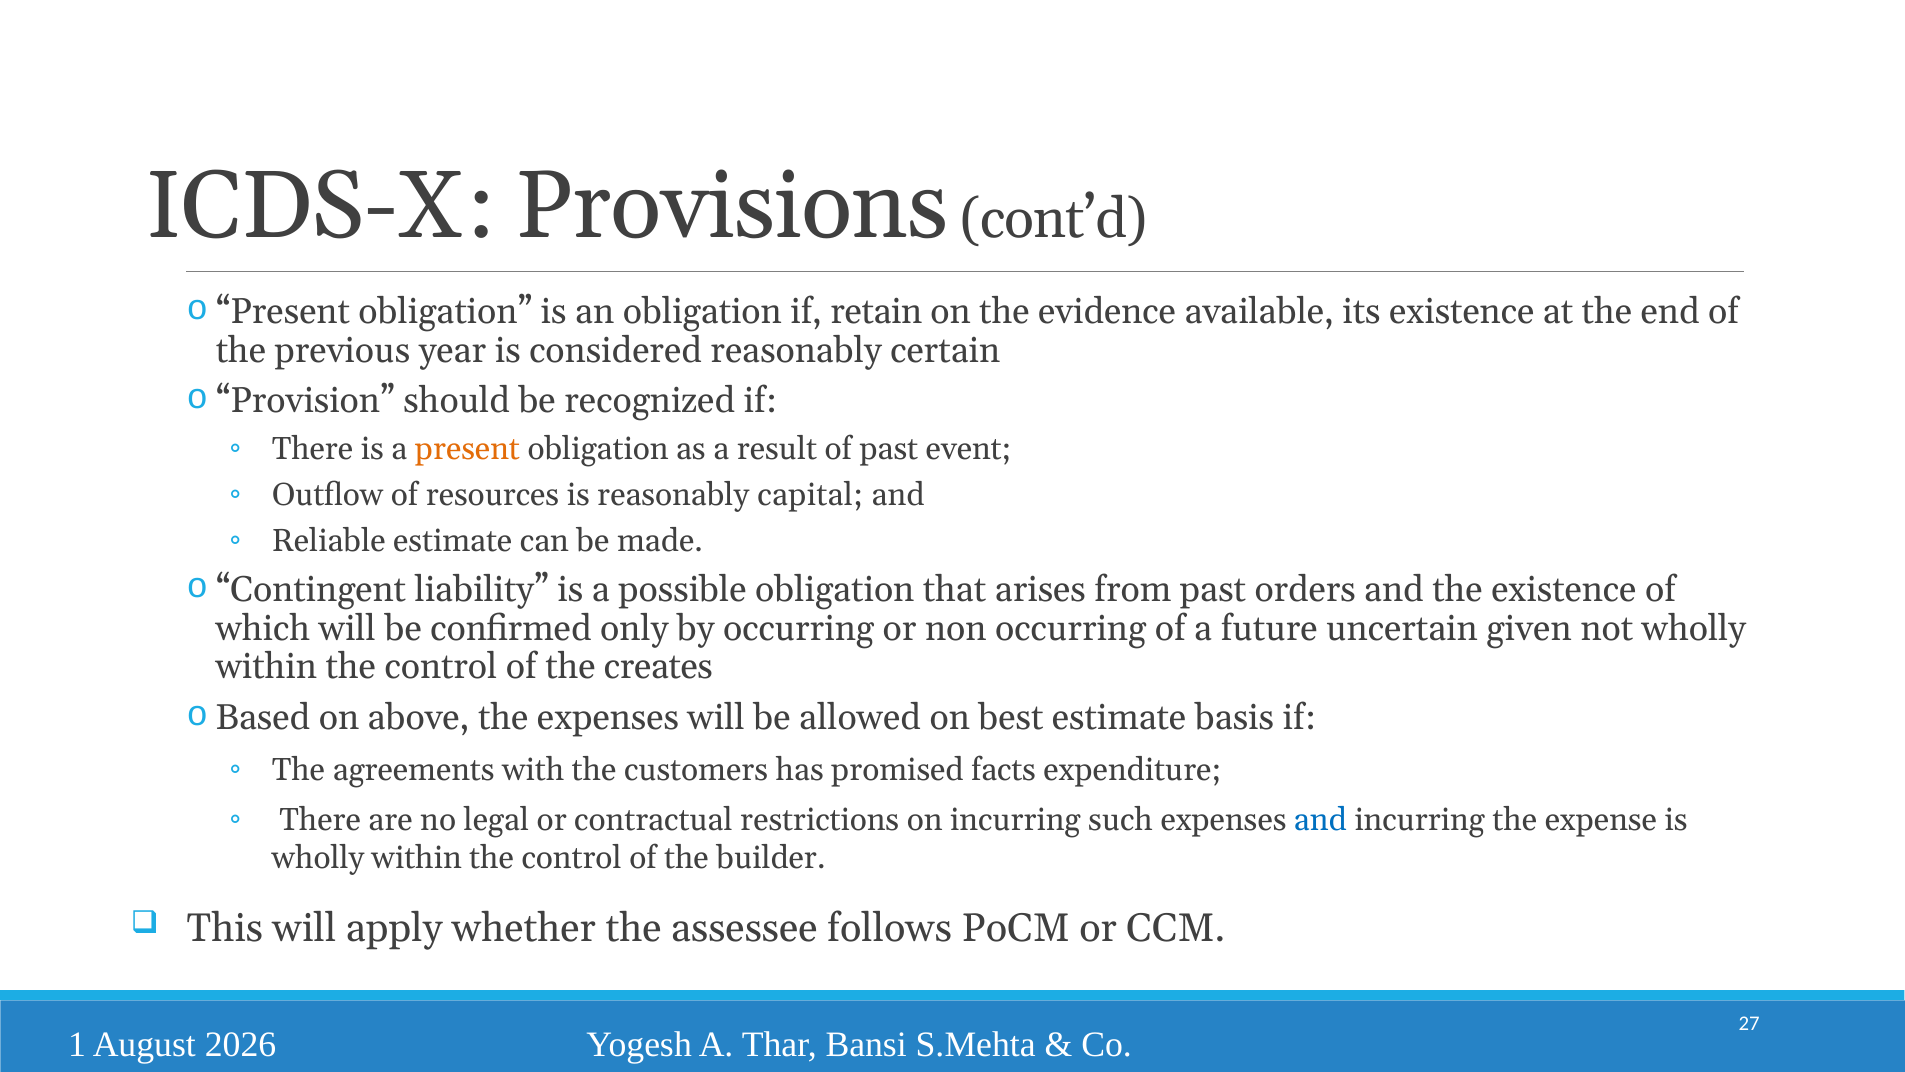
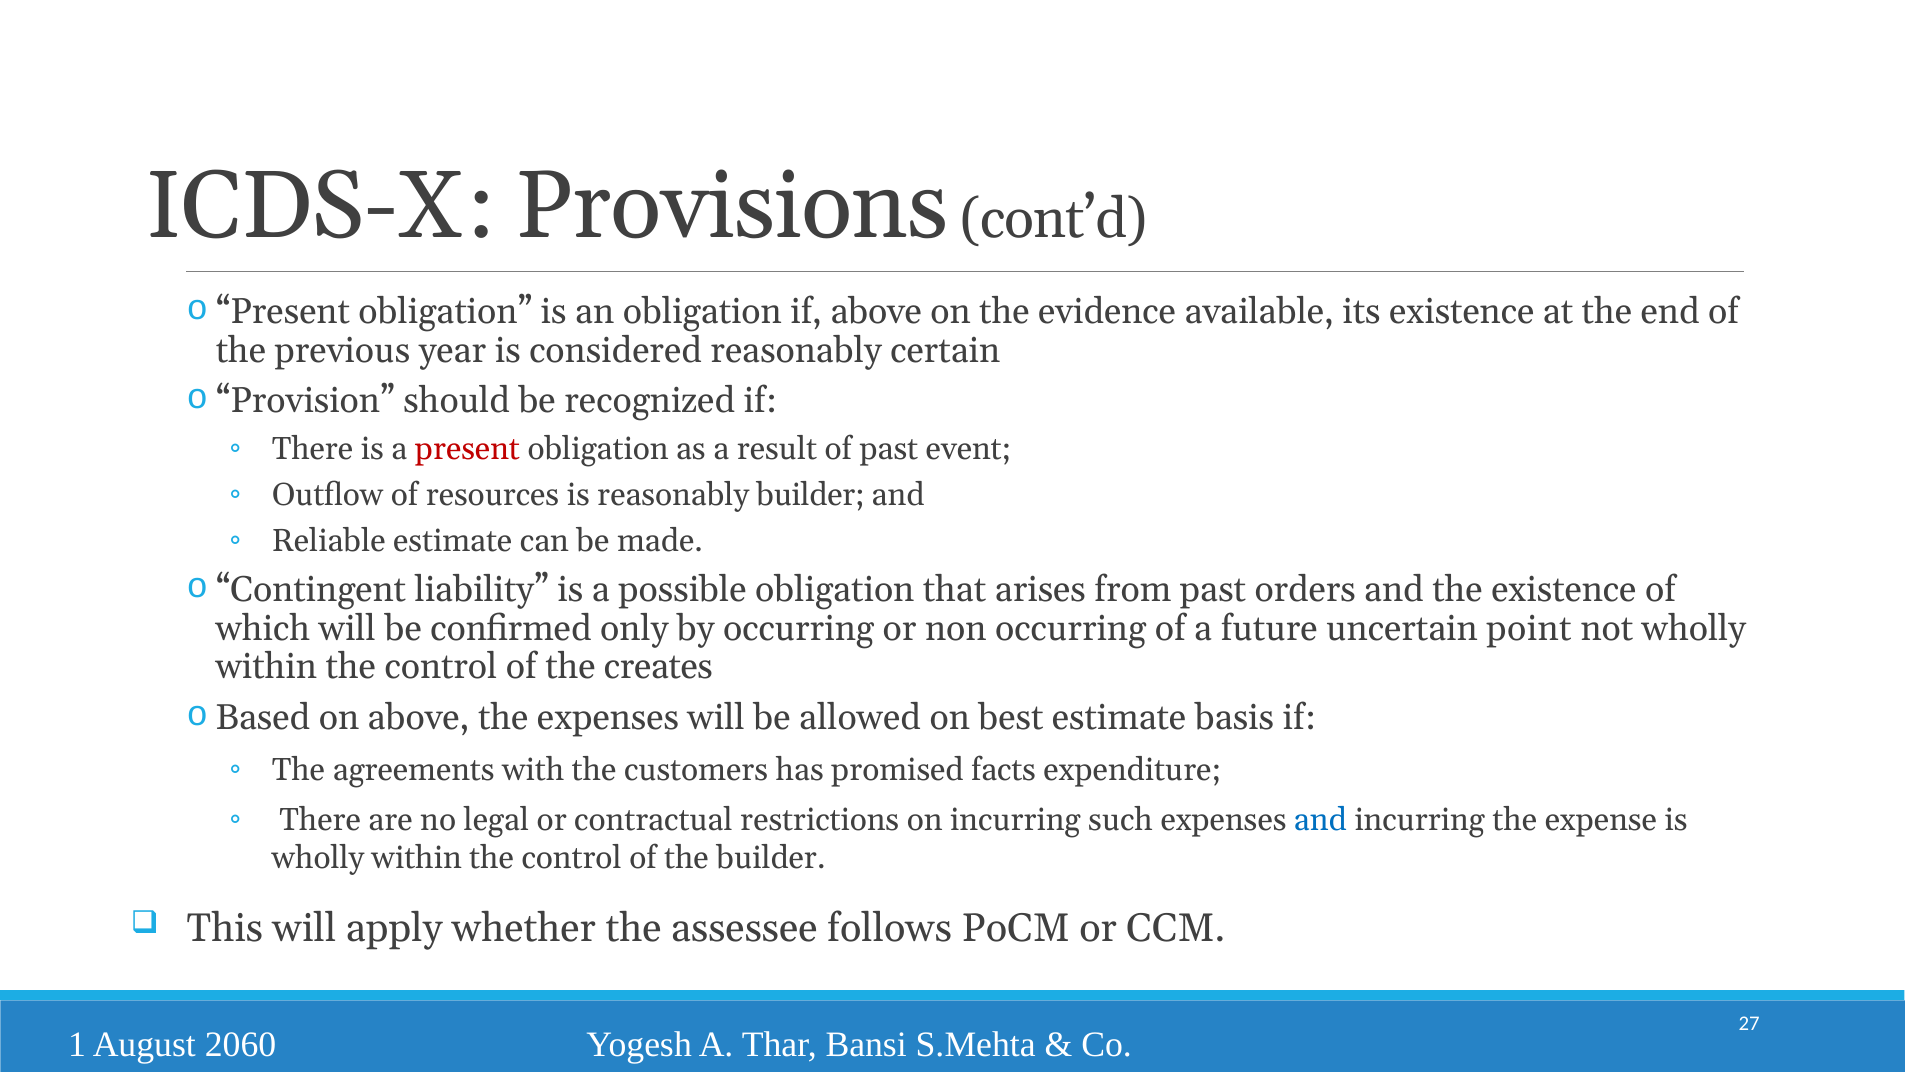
if retain: retain -> above
present at (467, 449) colour: orange -> red
reasonably capital: capital -> builder
given: given -> point
2026: 2026 -> 2060
